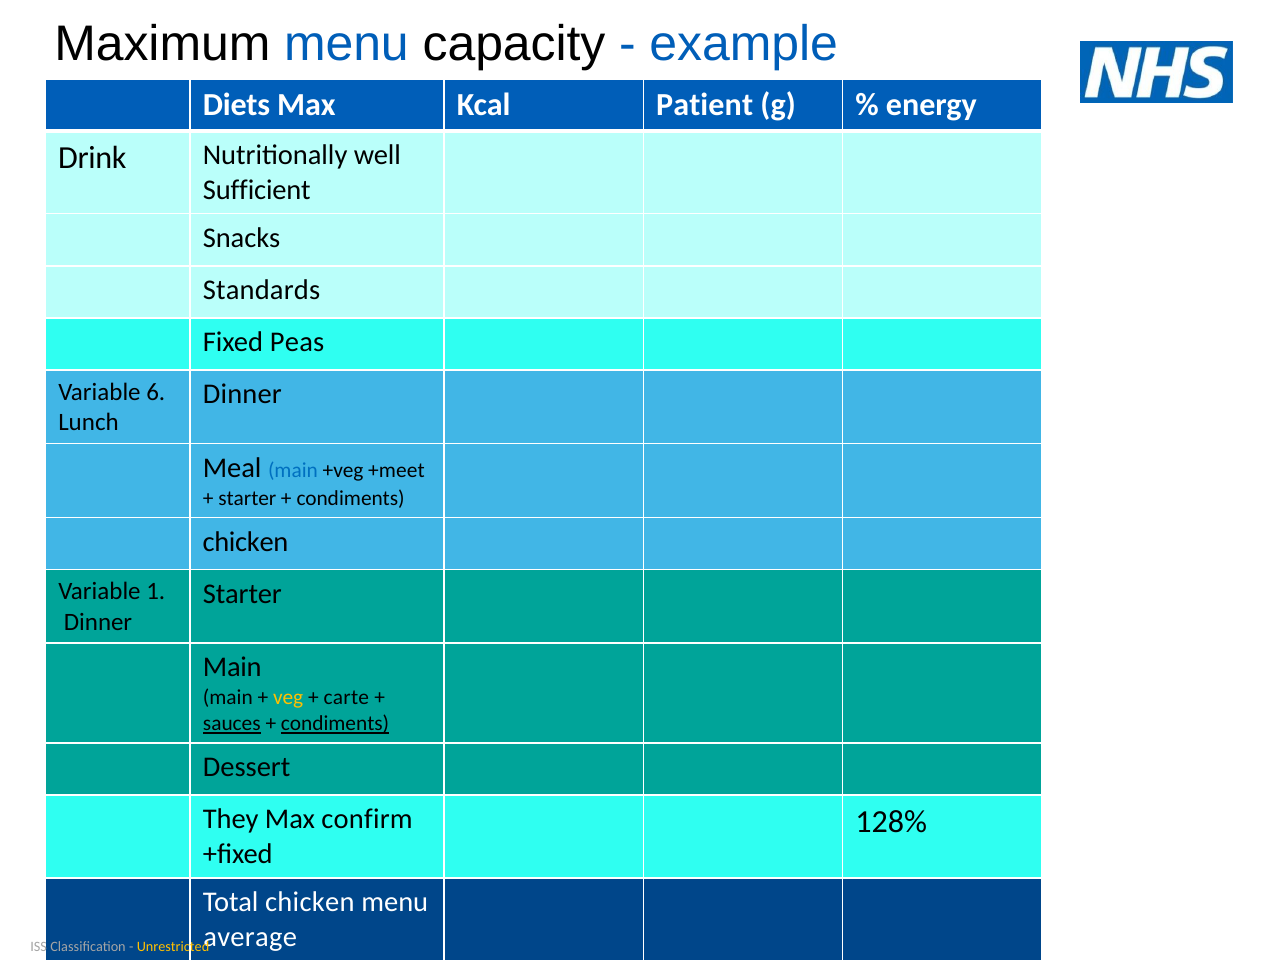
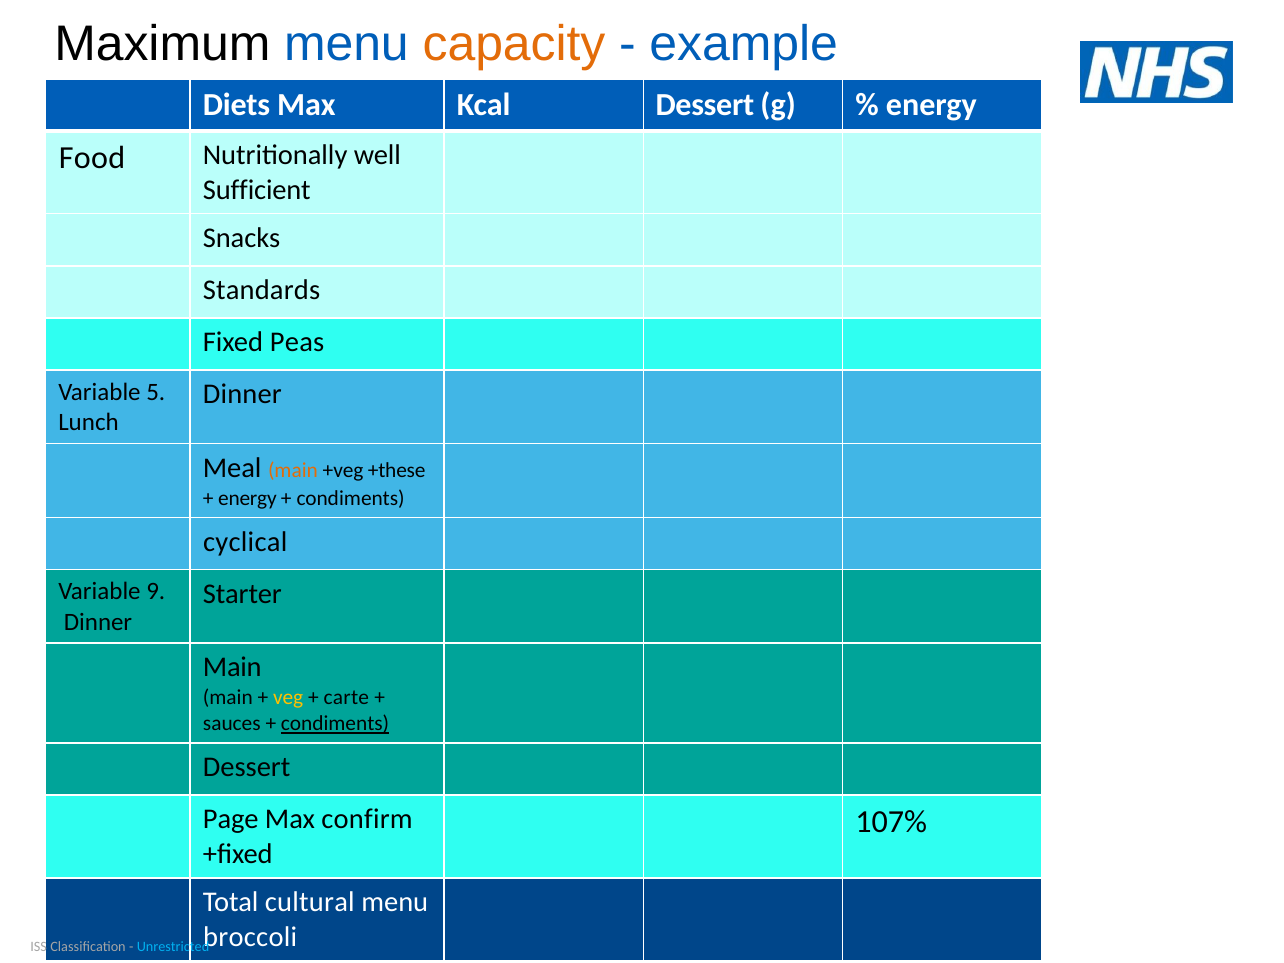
capacity colour: black -> orange
Kcal Patient: Patient -> Dessert
Drink: Drink -> Food
6: 6 -> 5
main at (293, 470) colour: blue -> orange
+meet: +meet -> +these
starter at (247, 498): starter -> energy
chicken at (245, 542): chicken -> cyclical
1: 1 -> 9
sauces underline: present -> none
They: They -> Page
128%: 128% -> 107%
Total chicken: chicken -> cultural
average: average -> broccoli
Unrestricted colour: yellow -> light blue
